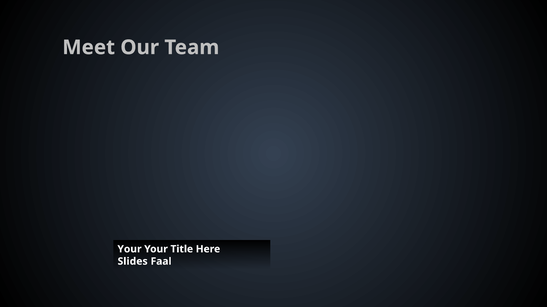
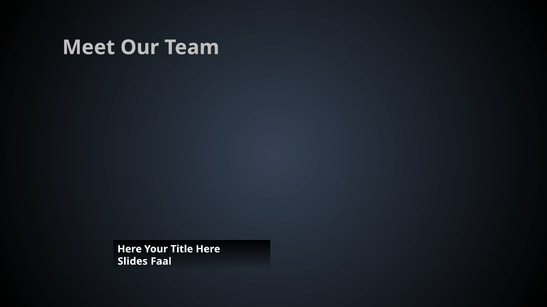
Your at (130, 250): Your -> Here
